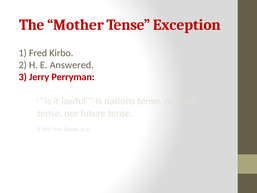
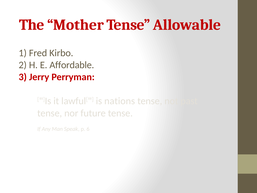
Exception: Exception -> Allowable
Answered: Answered -> Affordable
